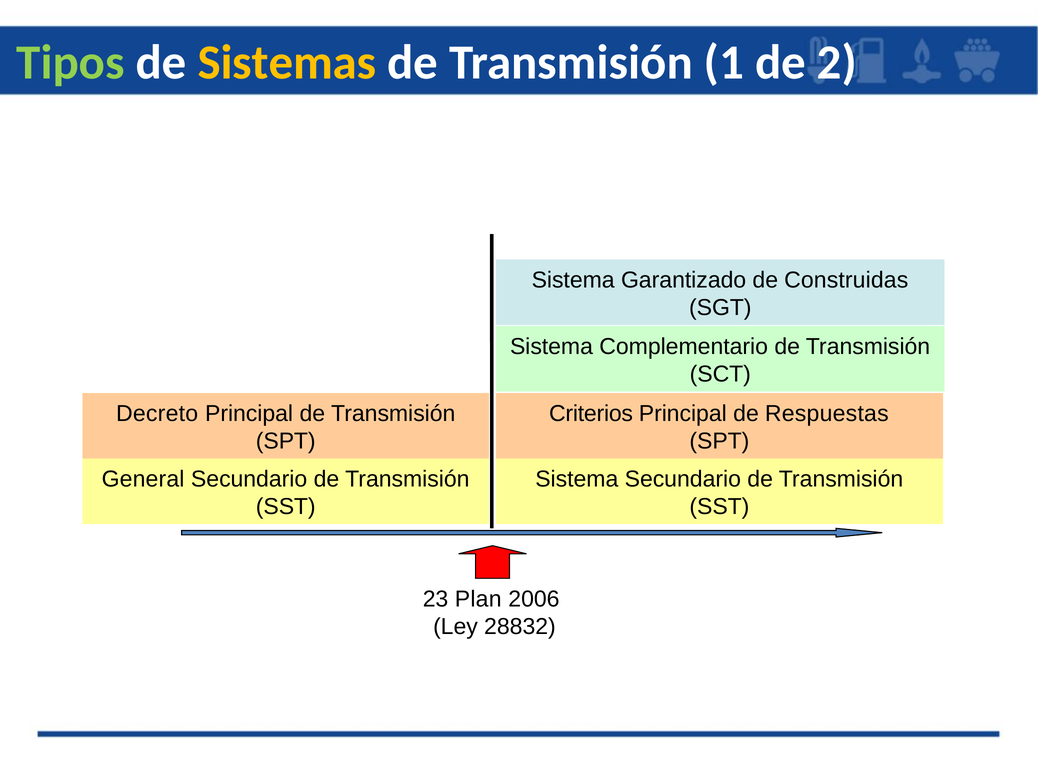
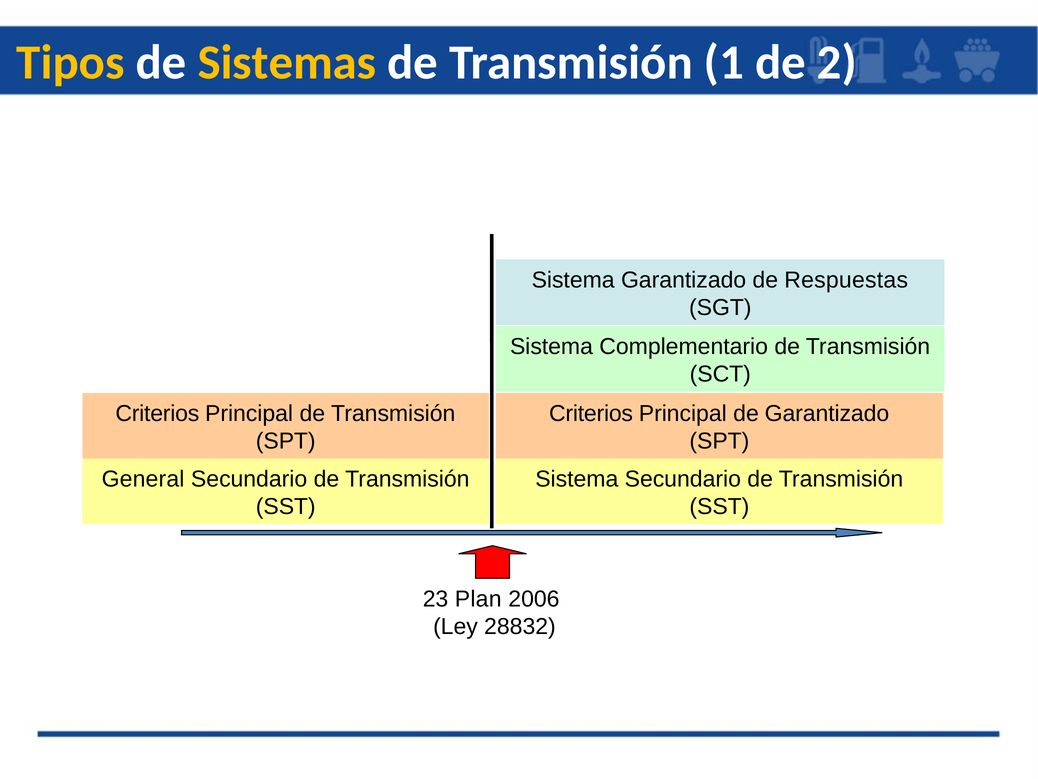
Tipos colour: light green -> yellow
Construidas: Construidas -> Respuestas
Decreto at (157, 413): Decreto -> Criterios
de Respuestas: Respuestas -> Garantizado
